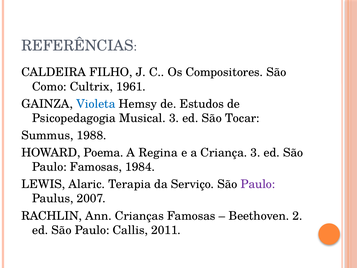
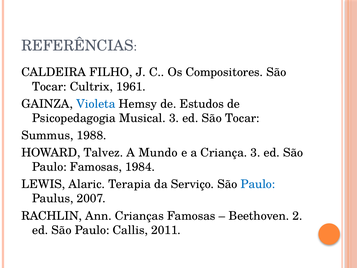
Como at (49, 86): Como -> Tocar
Poema: Poema -> Talvez
Regina: Regina -> Mundo
Paulo at (258, 184) colour: purple -> blue
